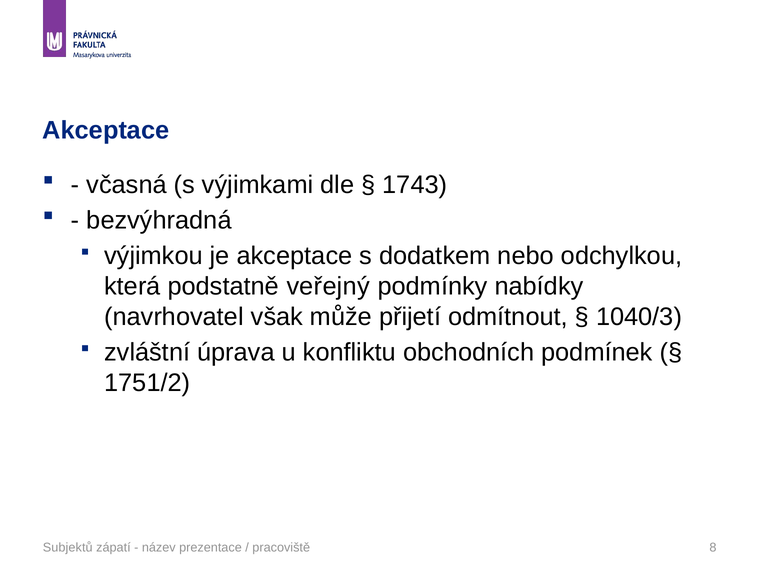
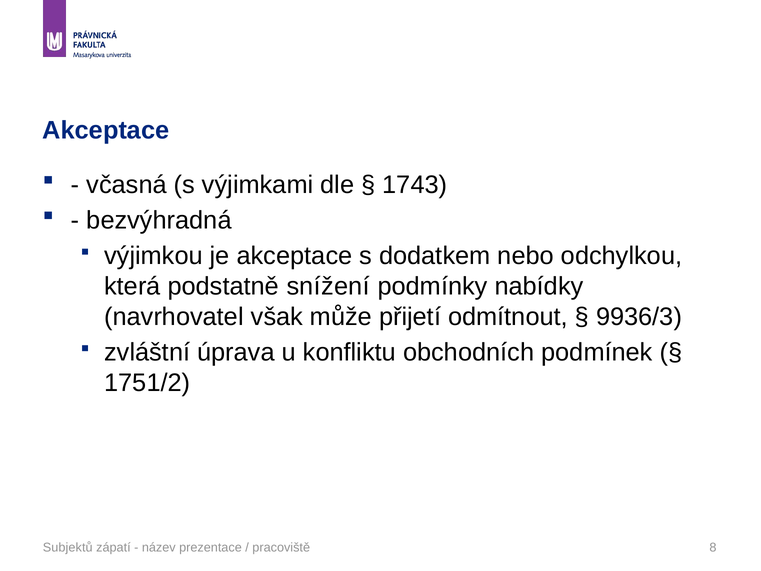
veřejný: veřejný -> snížení
1040/3: 1040/3 -> 9936/3
